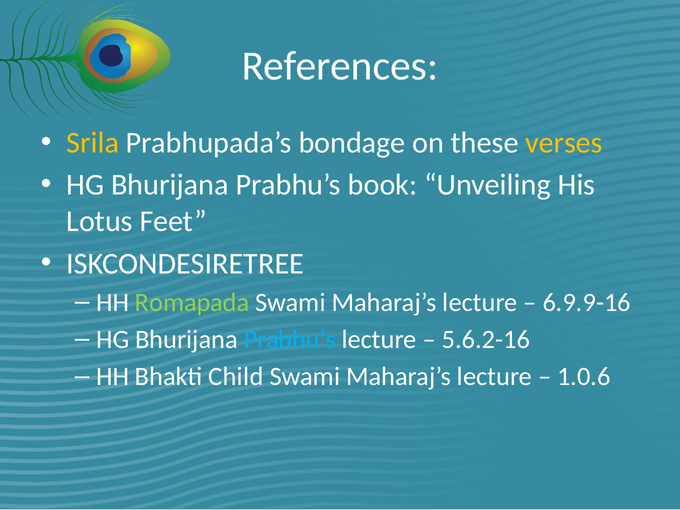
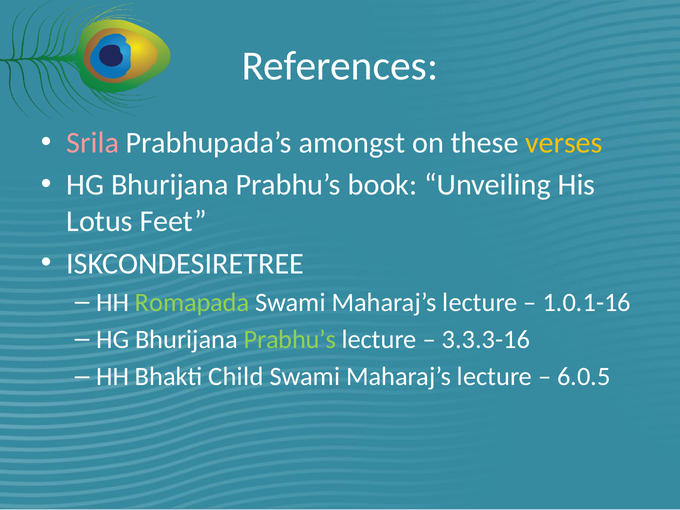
Srila colour: yellow -> pink
bondage: bondage -> amongst
6.9.9-16: 6.9.9-16 -> 1.0.1-16
Prabhu’s at (290, 340) colour: light blue -> light green
5.6.2-16: 5.6.2-16 -> 3.3.3-16
1.0.6: 1.0.6 -> 6.0.5
